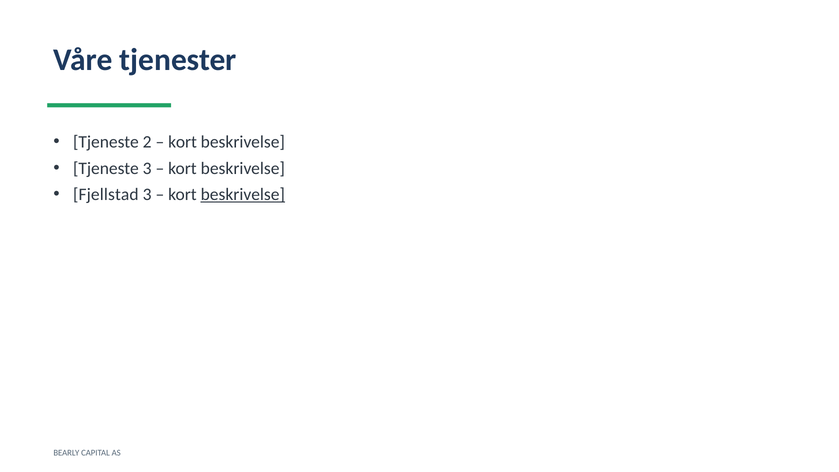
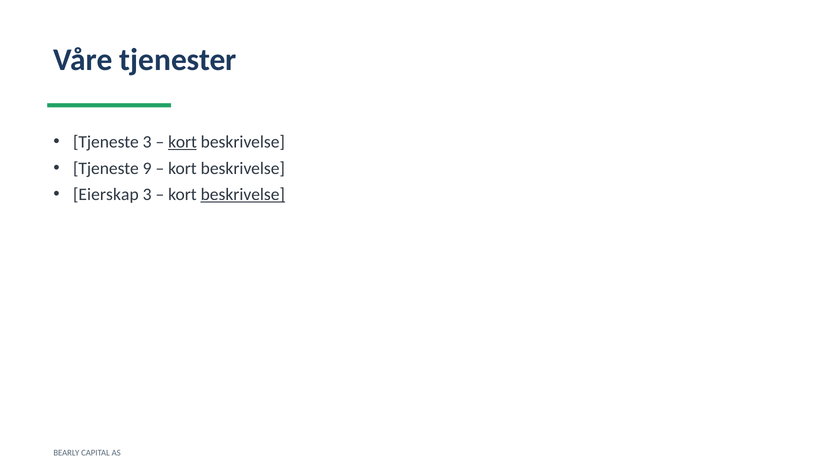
Tjeneste 2: 2 -> 3
kort at (183, 142) underline: none -> present
Tjeneste 3: 3 -> 9
Fjellstad: Fjellstad -> Eierskap
